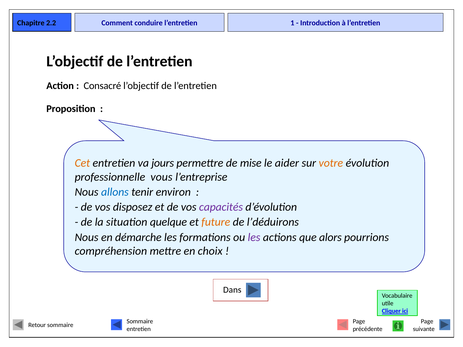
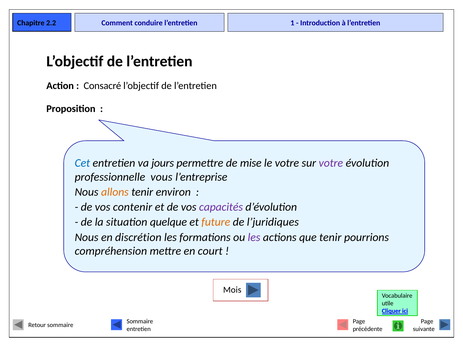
Cet colour: orange -> blue
le aider: aider -> votre
votre at (331, 163) colour: orange -> purple
allons colour: blue -> orange
disposez: disposez -> contenir
l’déduirons: l’déduirons -> l’juridiques
démarche: démarche -> discrétion
que alors: alors -> tenir
choix: choix -> court
Dans: Dans -> Mois
